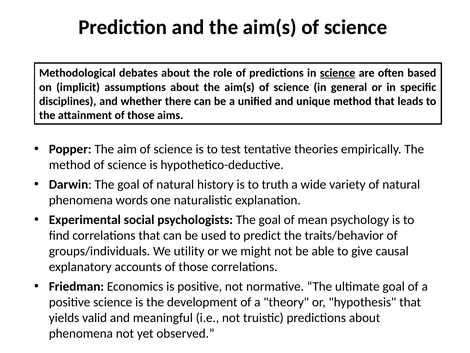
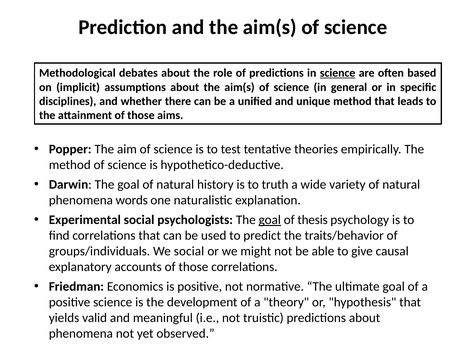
goal at (270, 220) underline: none -> present
mean: mean -> thesis
We utility: utility -> social
